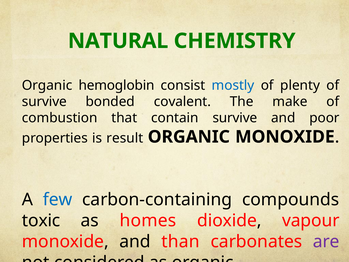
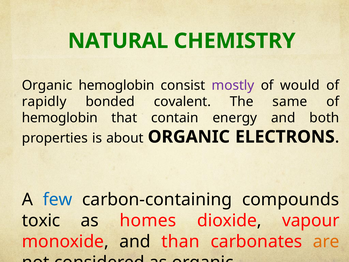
mostly colour: blue -> purple
plenty: plenty -> would
survive at (44, 102): survive -> rapidly
make: make -> same
combustion at (60, 118): combustion -> hemoglobin
contain survive: survive -> energy
poor: poor -> both
result: result -> about
ORGANIC MONOXIDE: MONOXIDE -> ELECTRONS
are colour: purple -> orange
